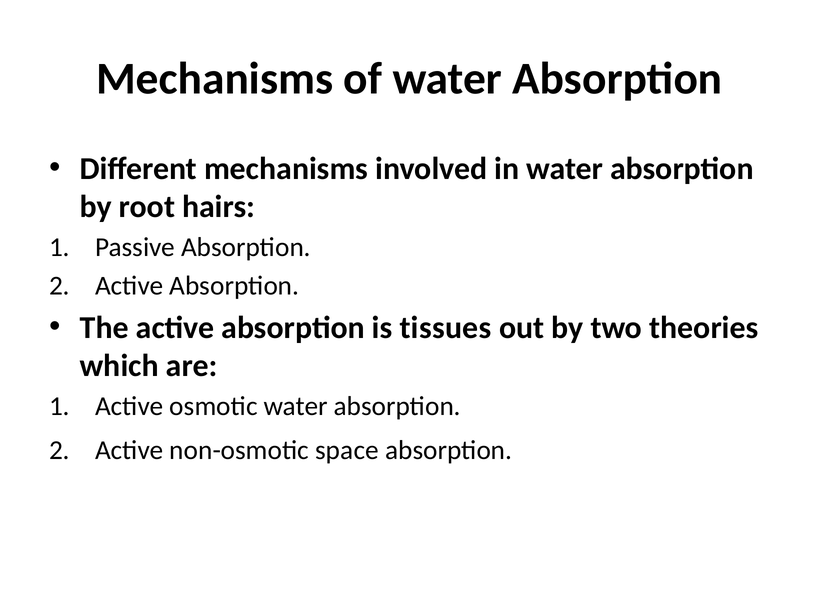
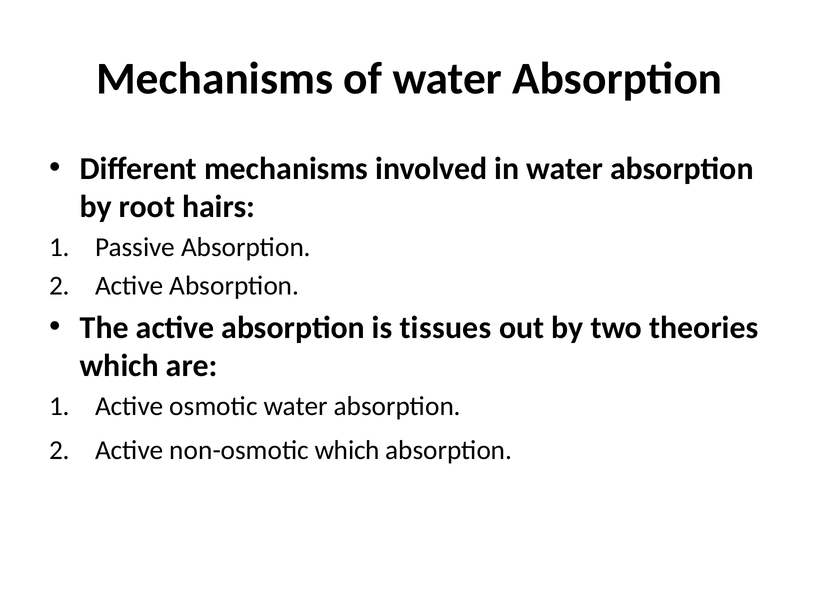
non-osmotic space: space -> which
